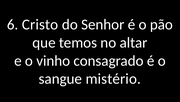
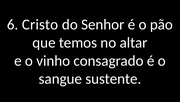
mistério: mistério -> sustente
